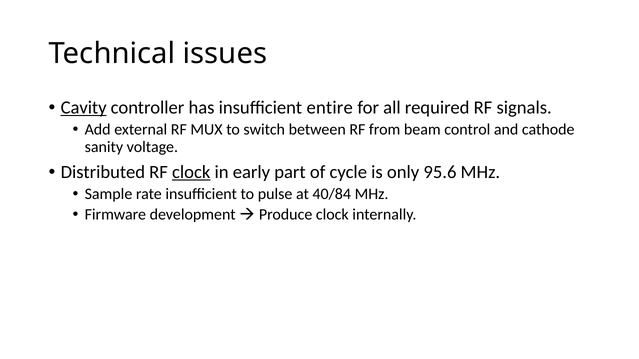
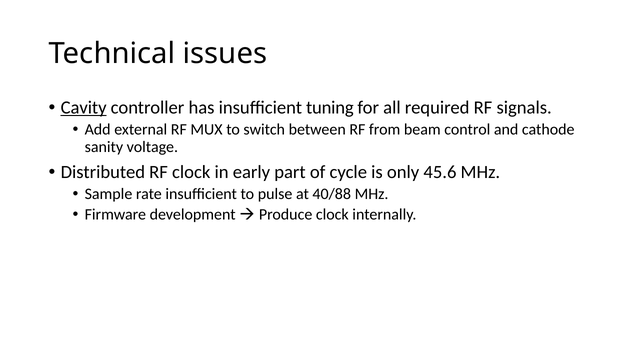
entire: entire -> tuning
clock at (191, 172) underline: present -> none
95.6: 95.6 -> 45.6
40/84: 40/84 -> 40/88
